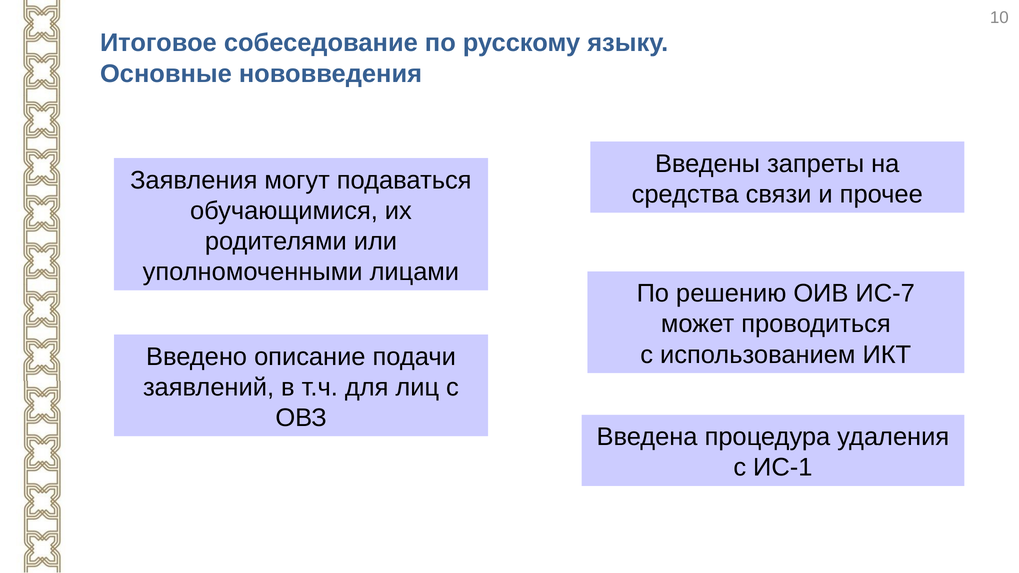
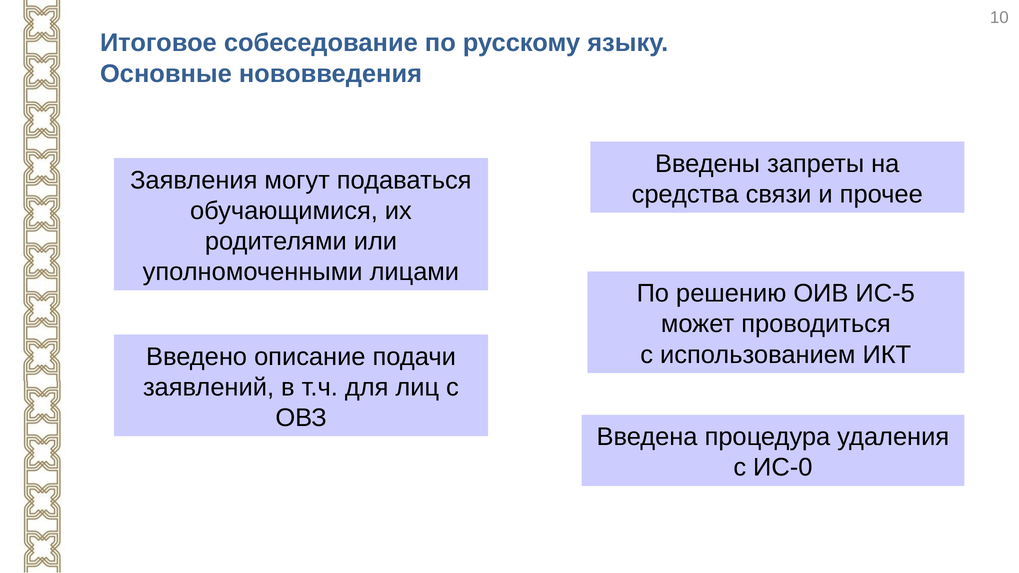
ИС-7: ИС-7 -> ИС-5
ИС-1: ИС-1 -> ИС-0
